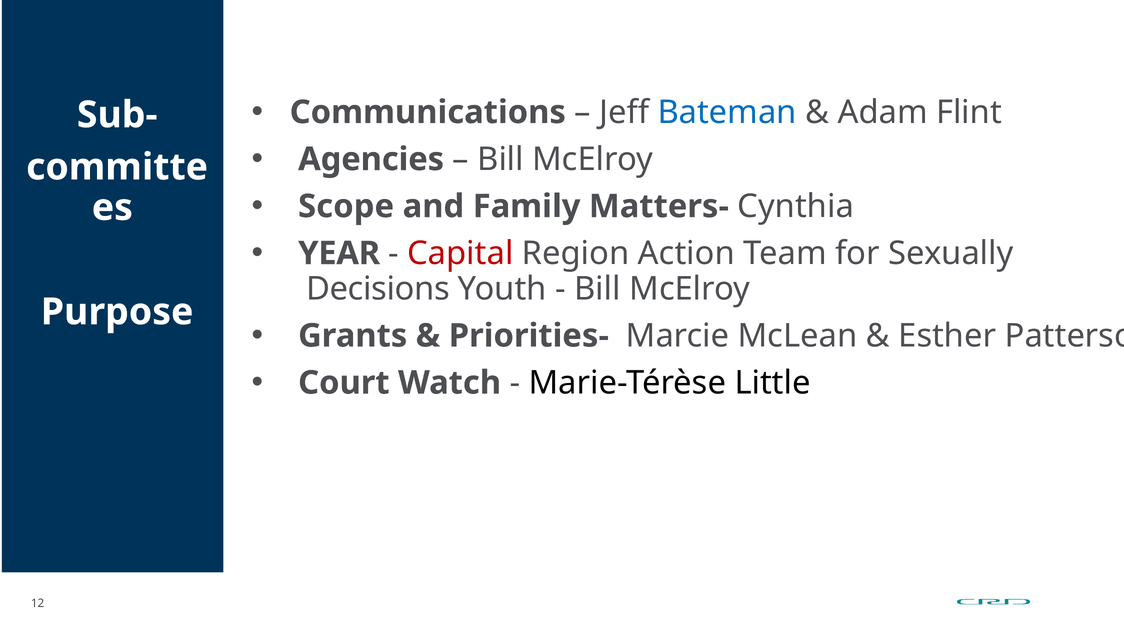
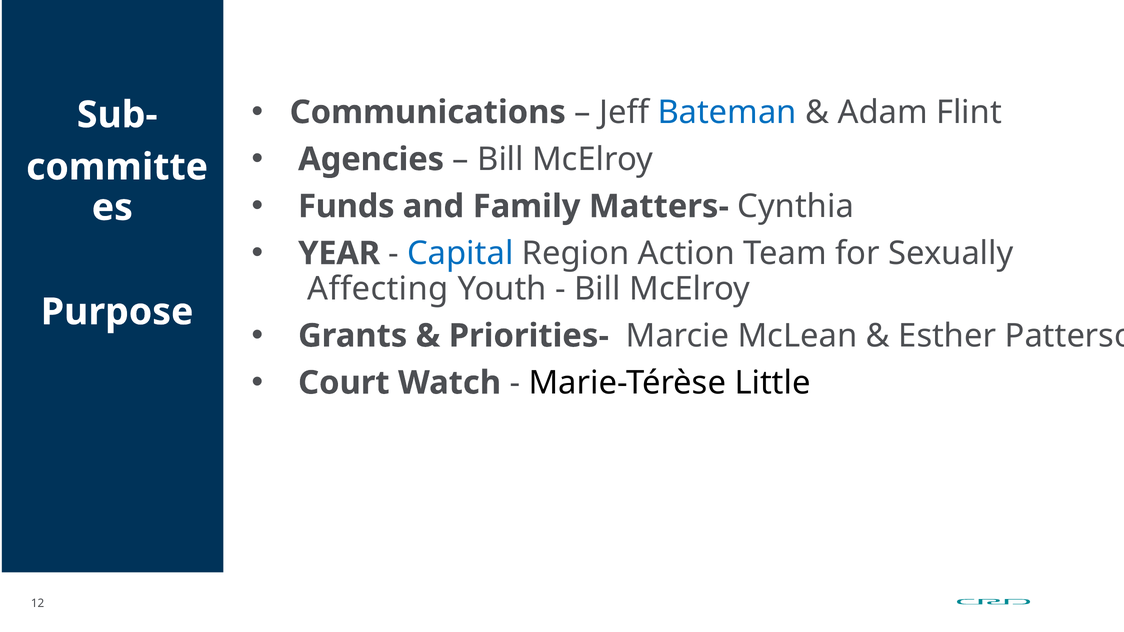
Scope: Scope -> Funds
Capital colour: red -> blue
Decisions: Decisions -> Affecting
